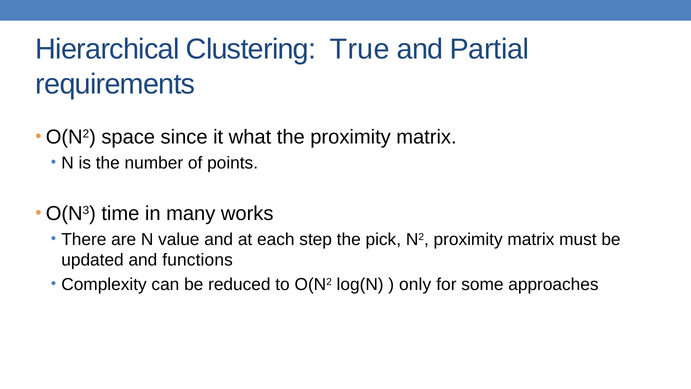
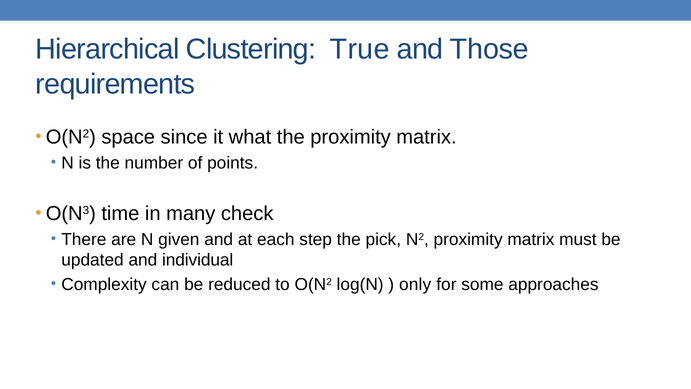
Partial: Partial -> Those
works: works -> check
value: value -> given
functions: functions -> individual
